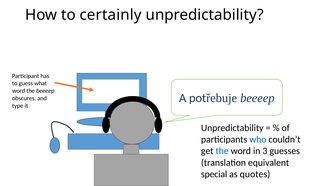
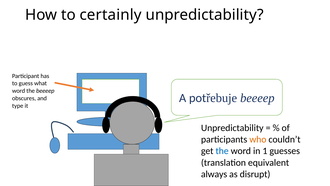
who colour: blue -> orange
3: 3 -> 1
special: special -> always
quotes: quotes -> disrupt
